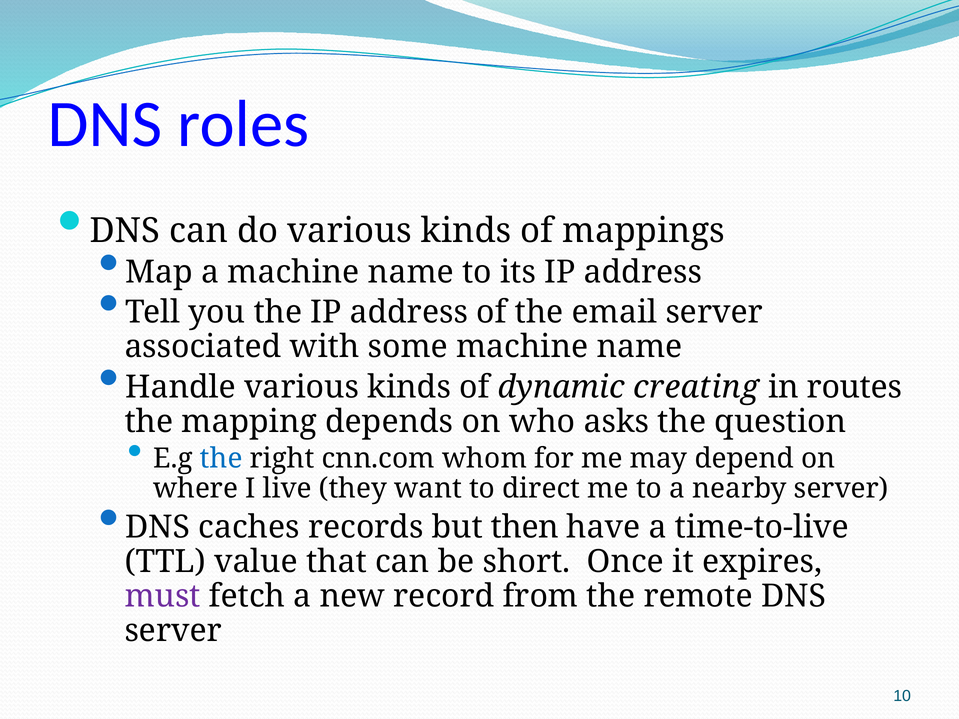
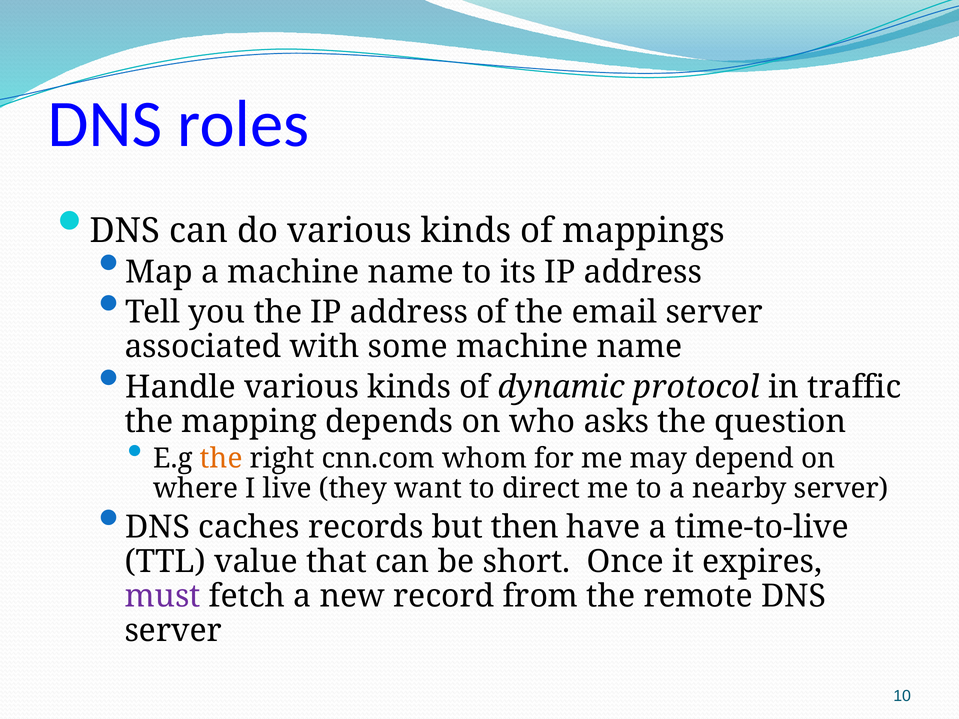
creating: creating -> protocol
routes: routes -> traffic
the at (221, 459) colour: blue -> orange
